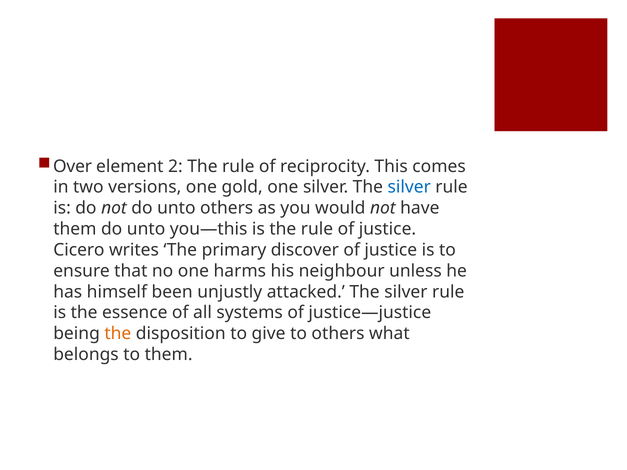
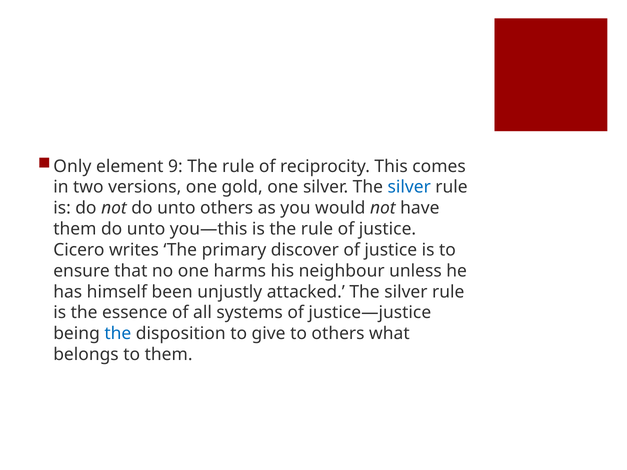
Over: Over -> Only
2: 2 -> 9
the at (118, 334) colour: orange -> blue
